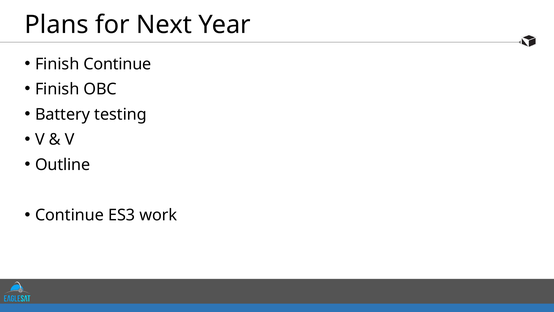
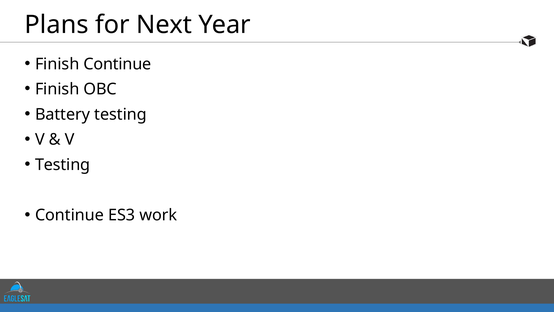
Outline at (63, 165): Outline -> Testing
